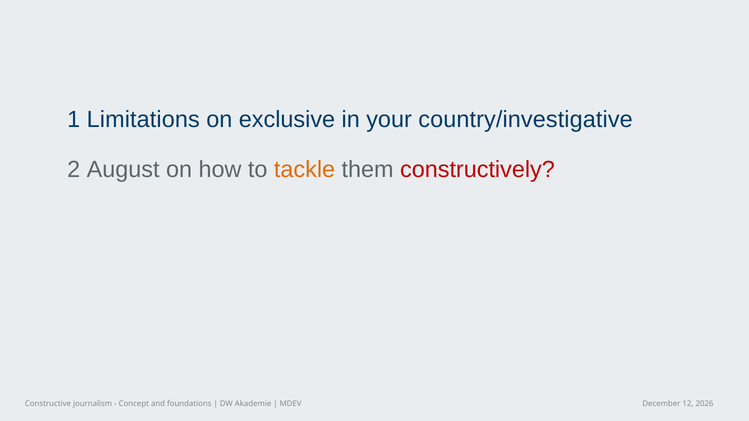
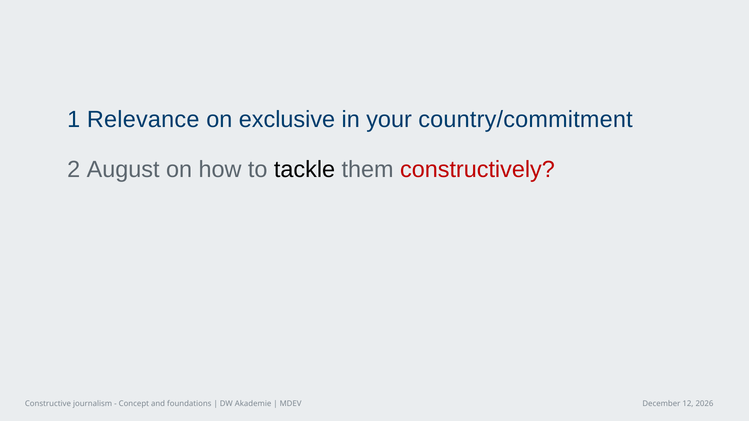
Limitations: Limitations -> Relevance
country/investigative: country/investigative -> country/commitment
tackle colour: orange -> black
